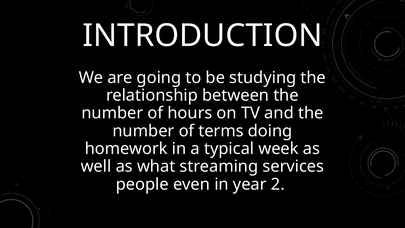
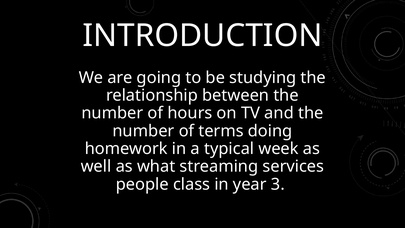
even: even -> class
2: 2 -> 3
